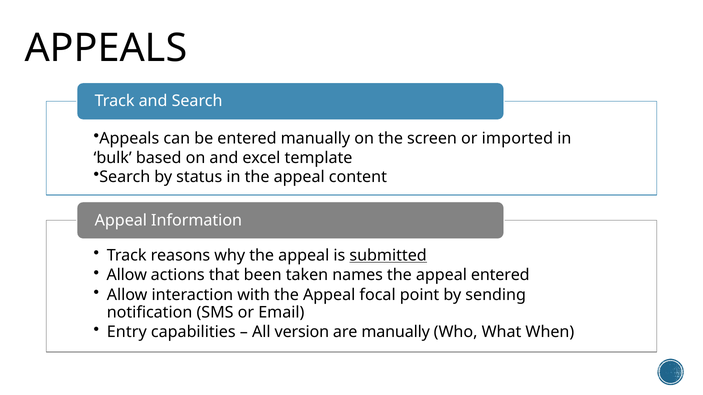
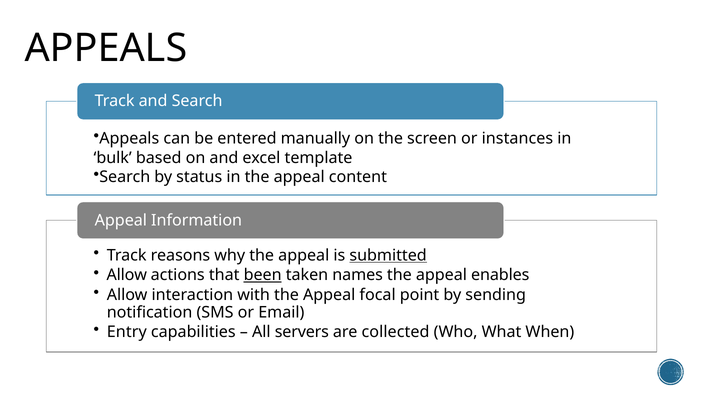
imported: imported -> instances
been underline: none -> present
appeal entered: entered -> enables
version: version -> servers
are manually: manually -> collected
